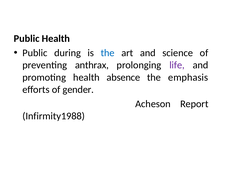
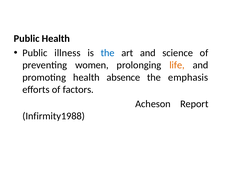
during: during -> illness
anthrax: anthrax -> women
life colour: purple -> orange
gender: gender -> factors
